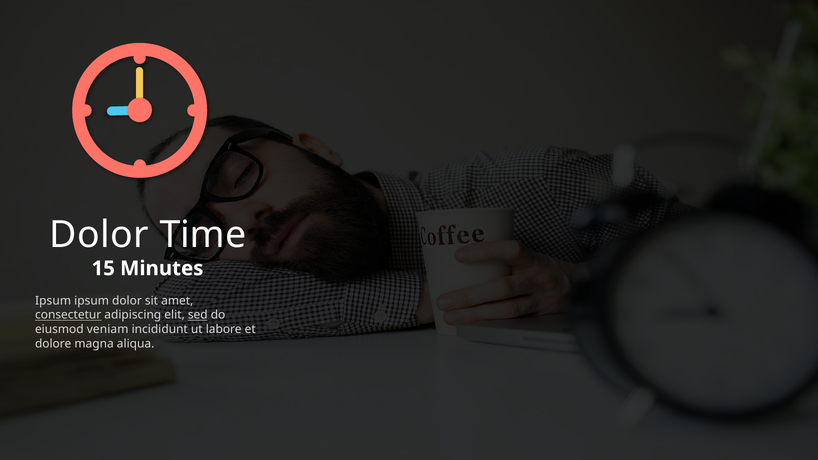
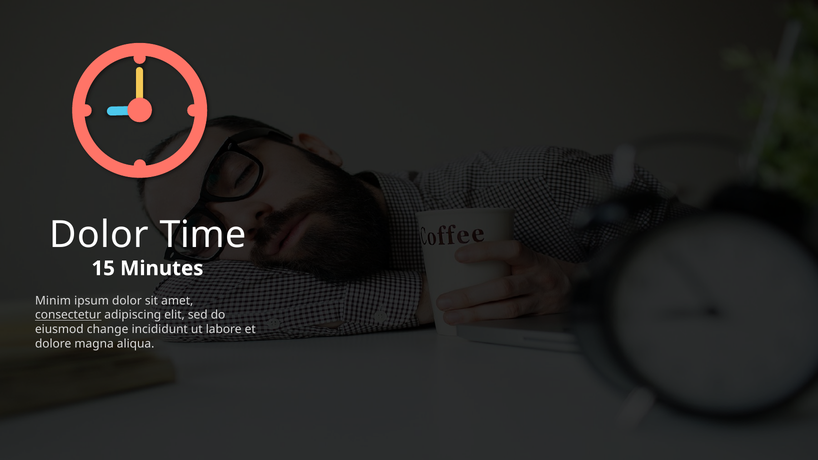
Ipsum at (53, 301): Ipsum -> Minim
sed underline: present -> none
veniam: veniam -> change
